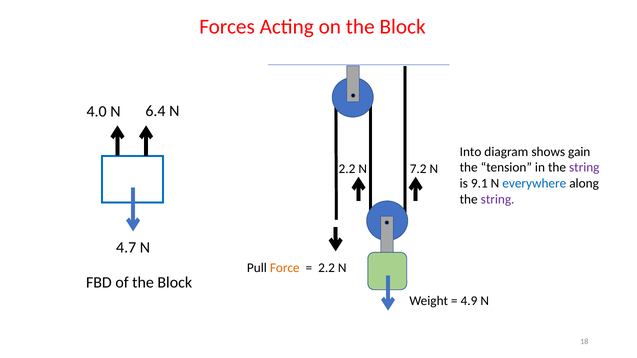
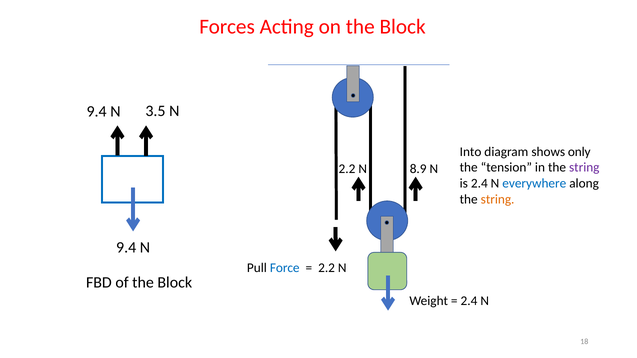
6.4: 6.4 -> 3.5
4.0 at (97, 112): 4.0 -> 9.4
gain: gain -> only
7.2: 7.2 -> 8.9
is 9.1: 9.1 -> 2.4
string at (498, 200) colour: purple -> orange
4.7 at (126, 248): 4.7 -> 9.4
Force colour: orange -> blue
4.9 at (469, 301): 4.9 -> 2.4
